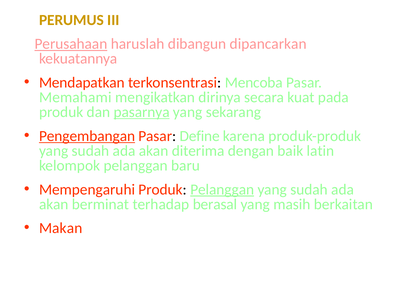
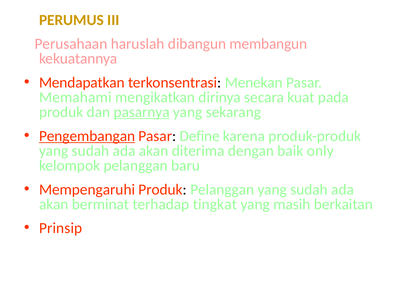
Perusahaan underline: present -> none
dipancarkan: dipancarkan -> membangun
Mencoba: Mencoba -> Menekan
latin: latin -> only
Pelanggan at (222, 190) underline: present -> none
berasal: berasal -> tingkat
Makan: Makan -> Prinsip
